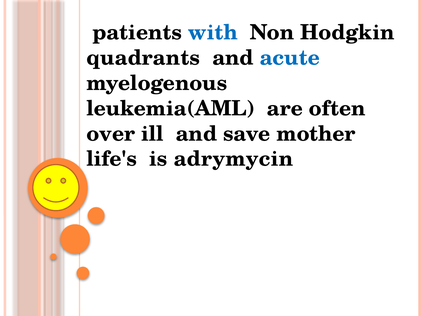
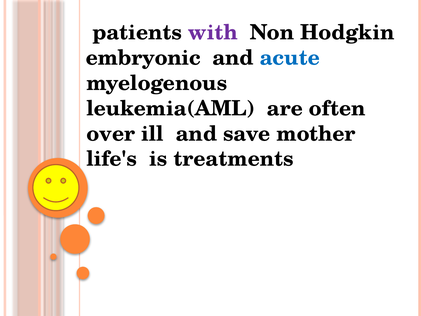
with colour: blue -> purple
quadrants: quadrants -> embryonic
adrymycin: adrymycin -> treatments
